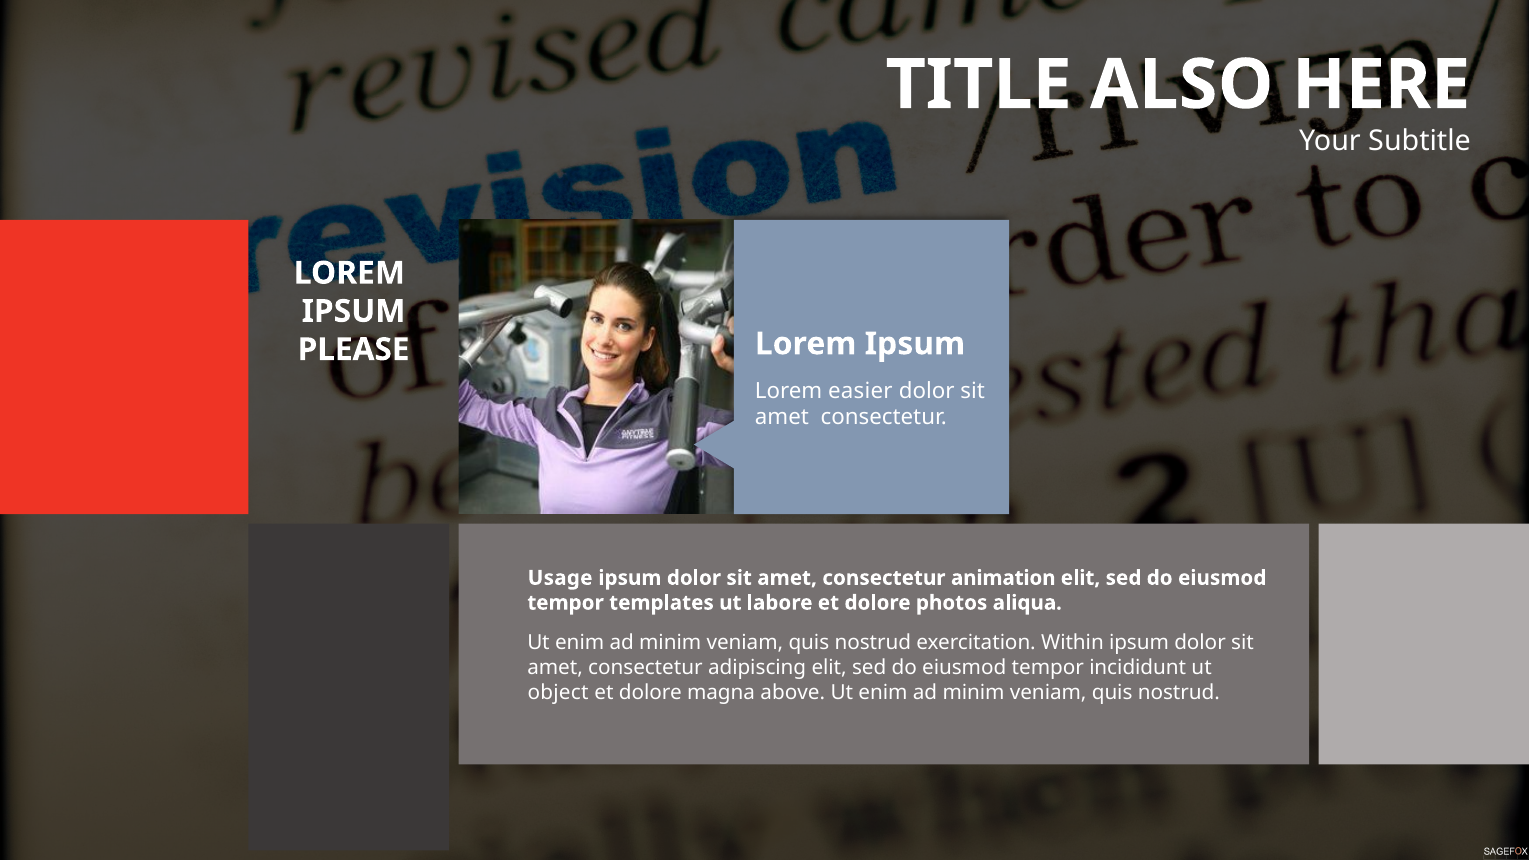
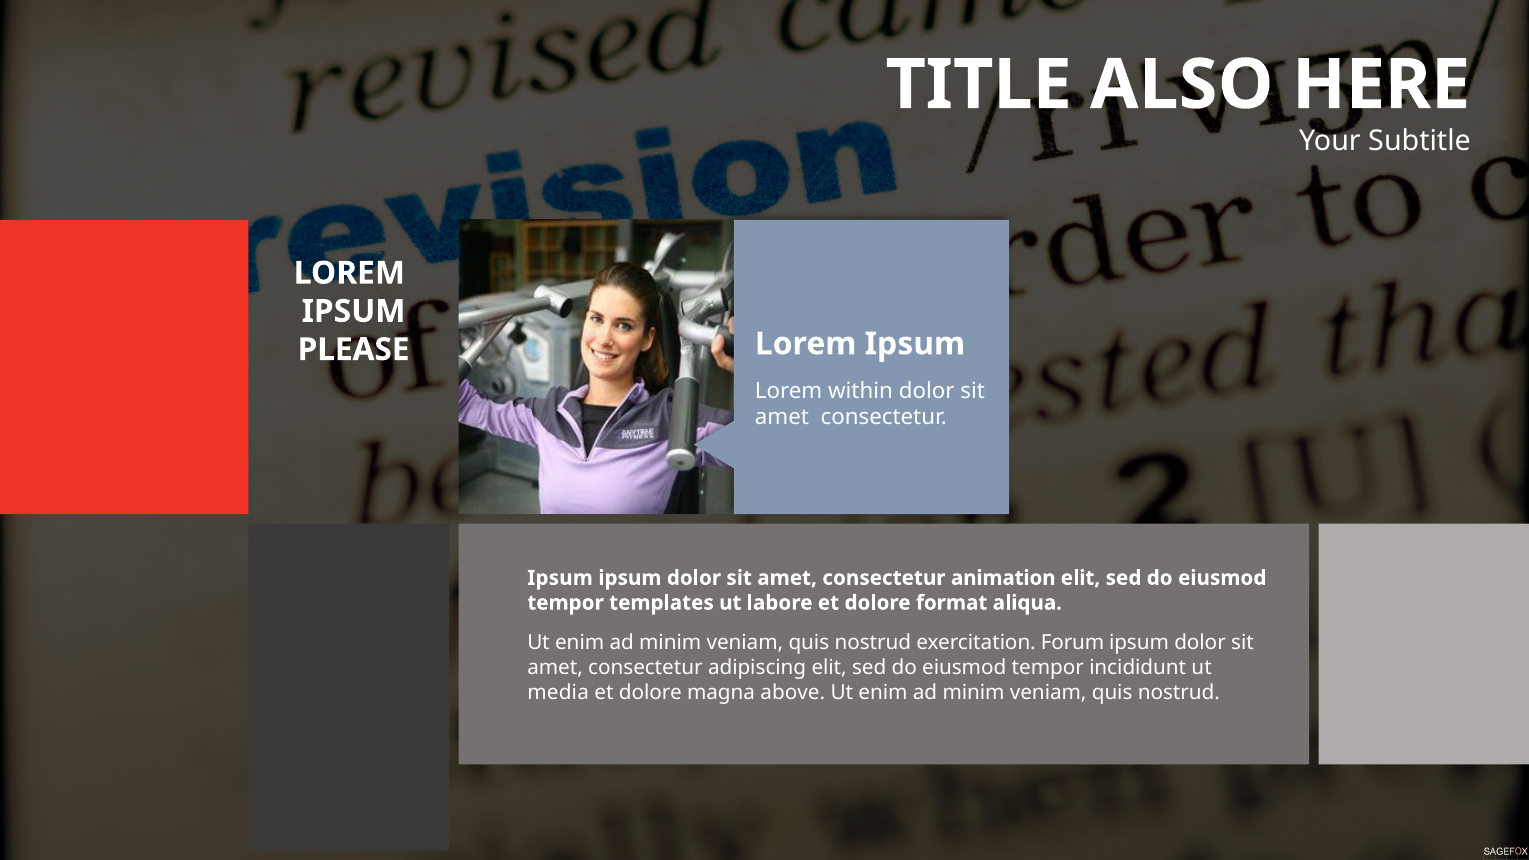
easier: easier -> within
Usage at (560, 578): Usage -> Ipsum
photos: photos -> format
Within: Within -> Forum
object: object -> media
